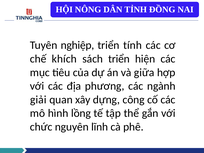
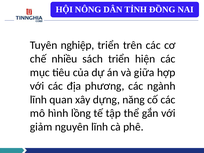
tính: tính -> trên
khích: khích -> nhiều
giải at (38, 100): giải -> lĩnh
công: công -> năng
chức: chức -> giảm
